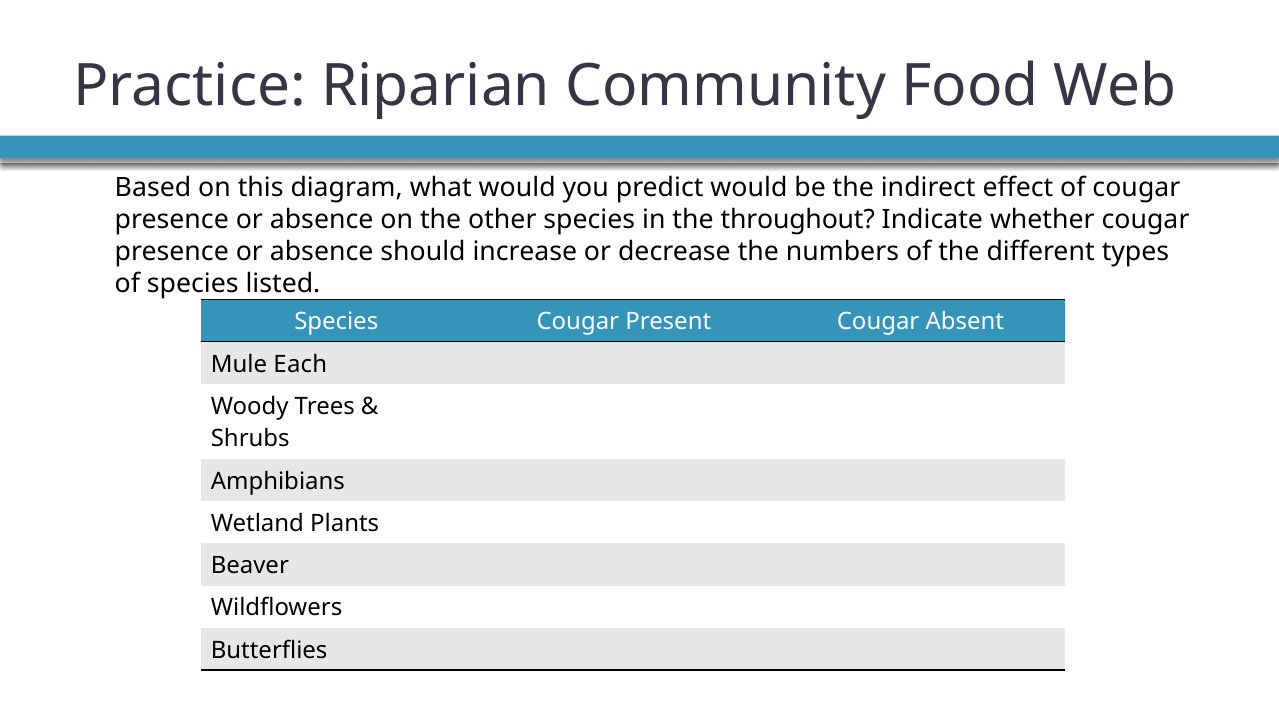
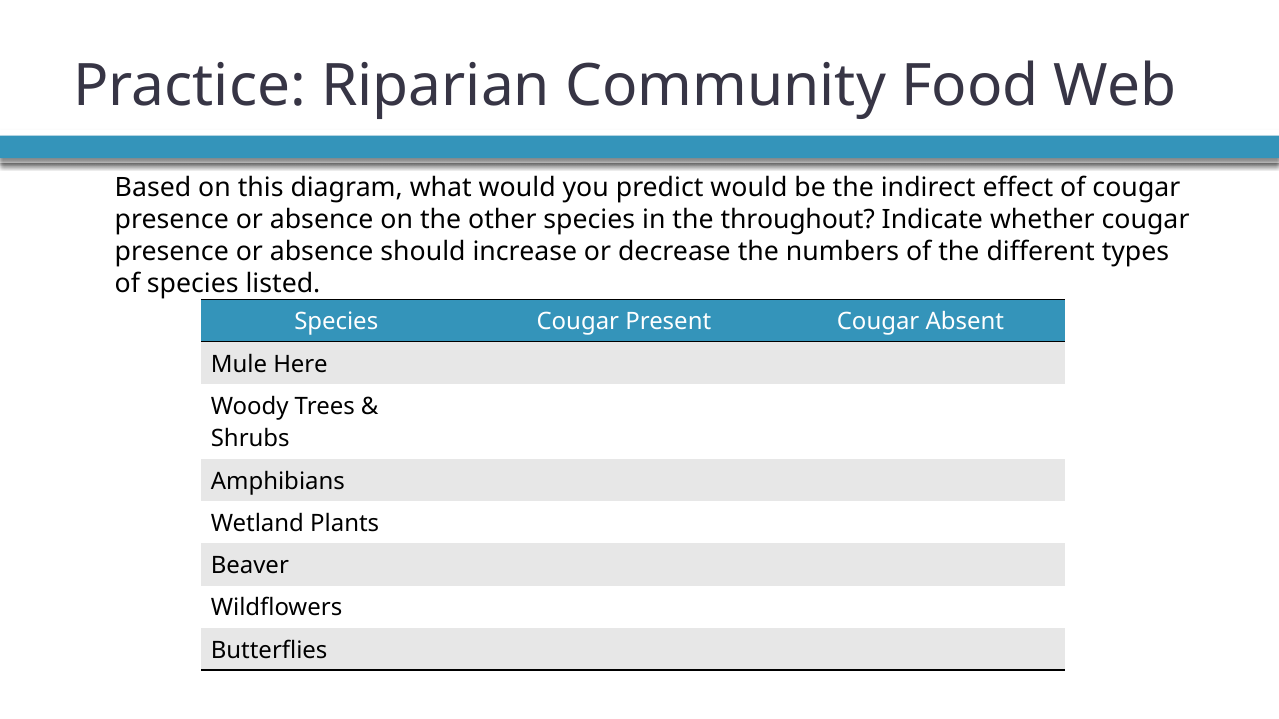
Each: Each -> Here
